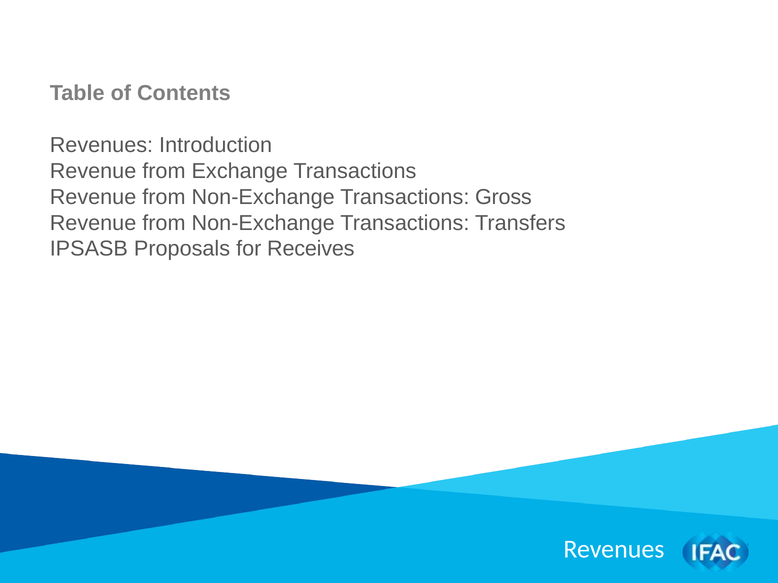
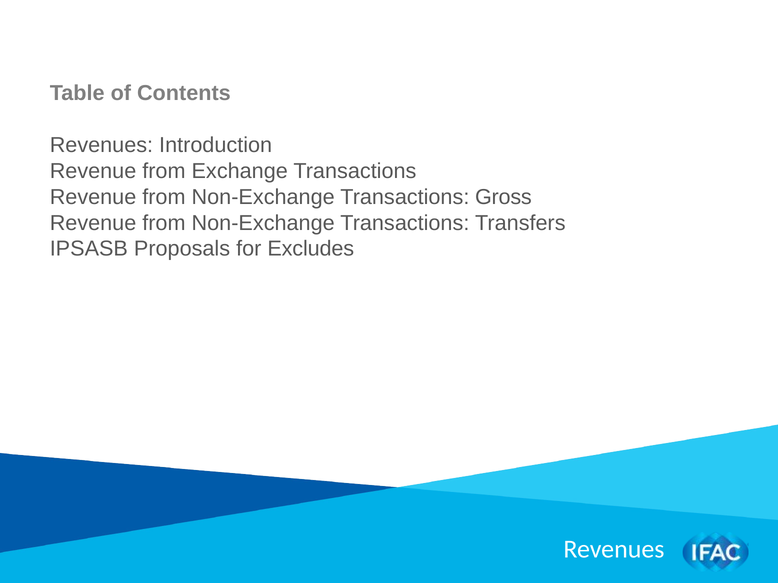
Receives: Receives -> Excludes
